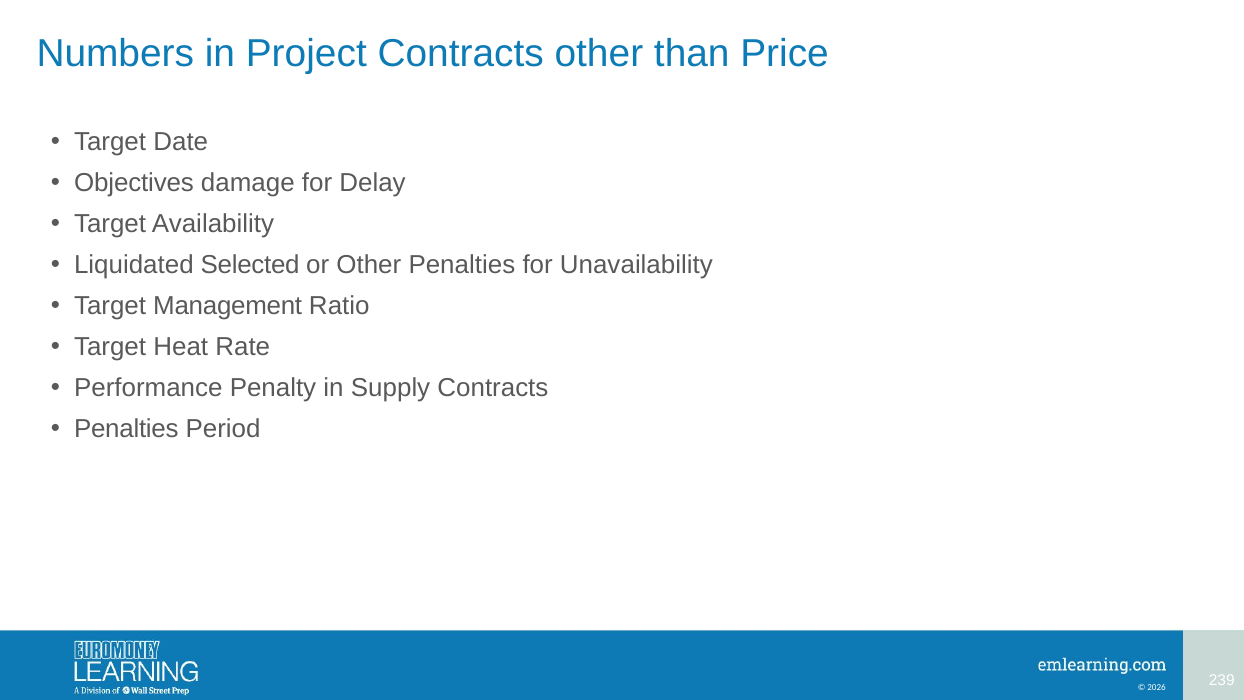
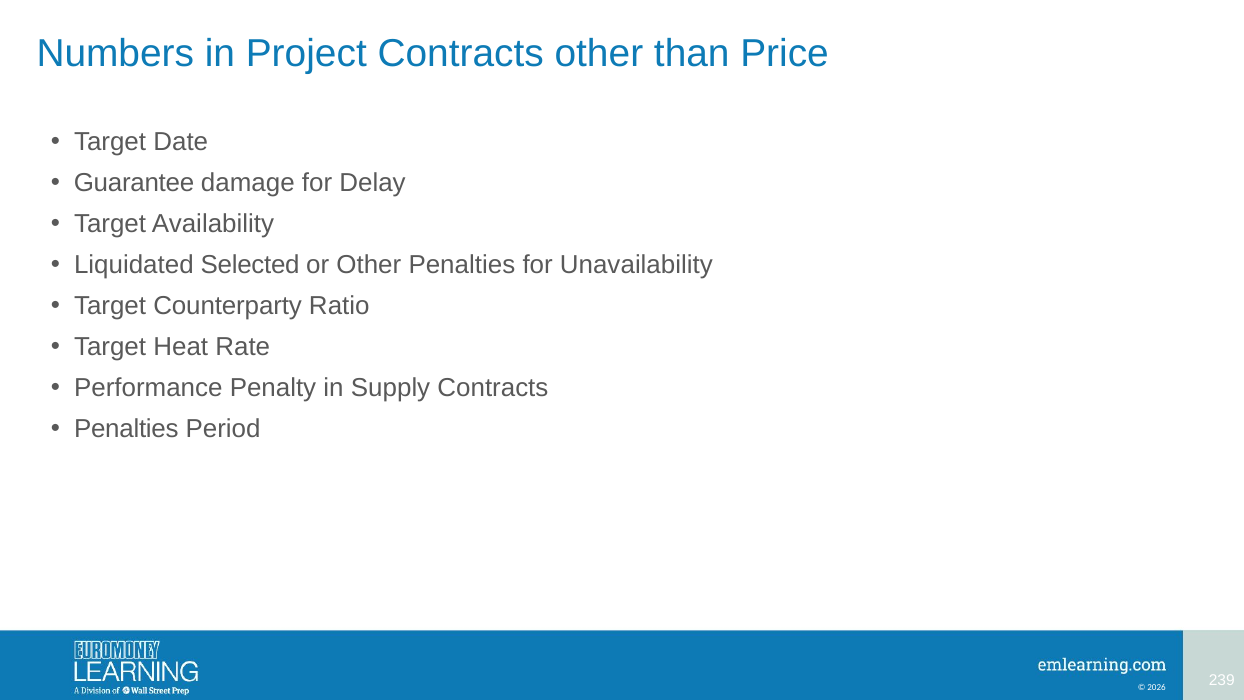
Objectives: Objectives -> Guarantee
Management: Management -> Counterparty
